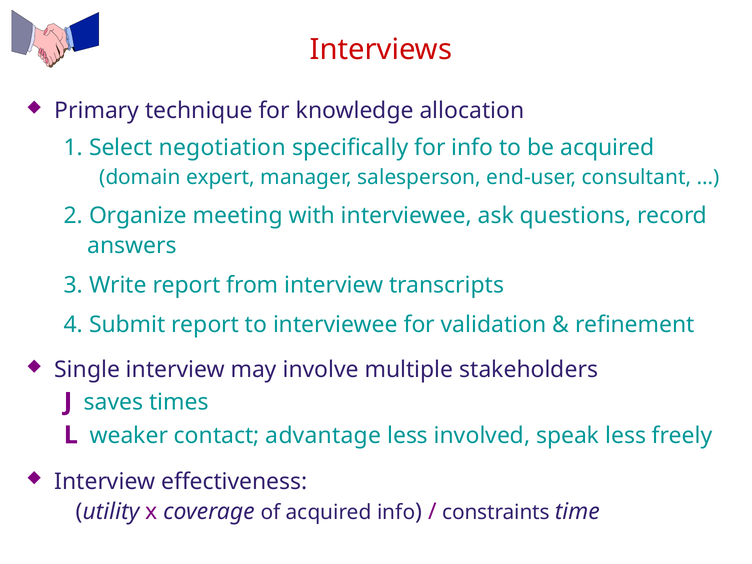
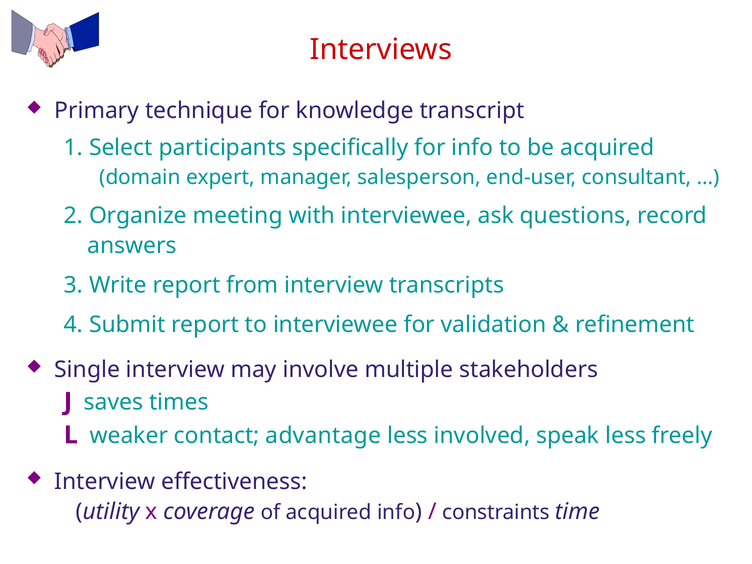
allocation: allocation -> transcript
negotiation: negotiation -> participants
